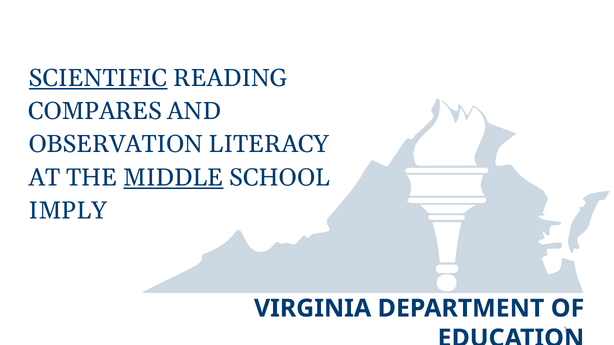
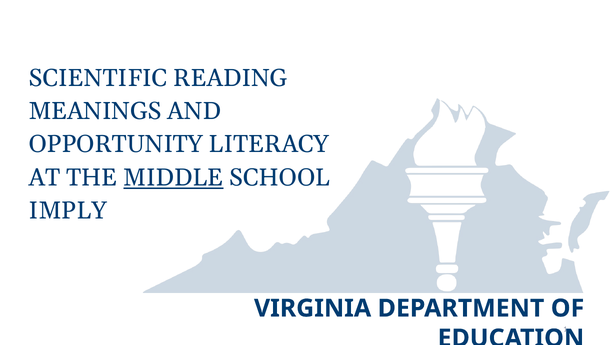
SCIENTIFIC underline: present -> none
COMPARES: COMPARES -> MEANINGS
OBSERVATION: OBSERVATION -> OPPORTUNITY
